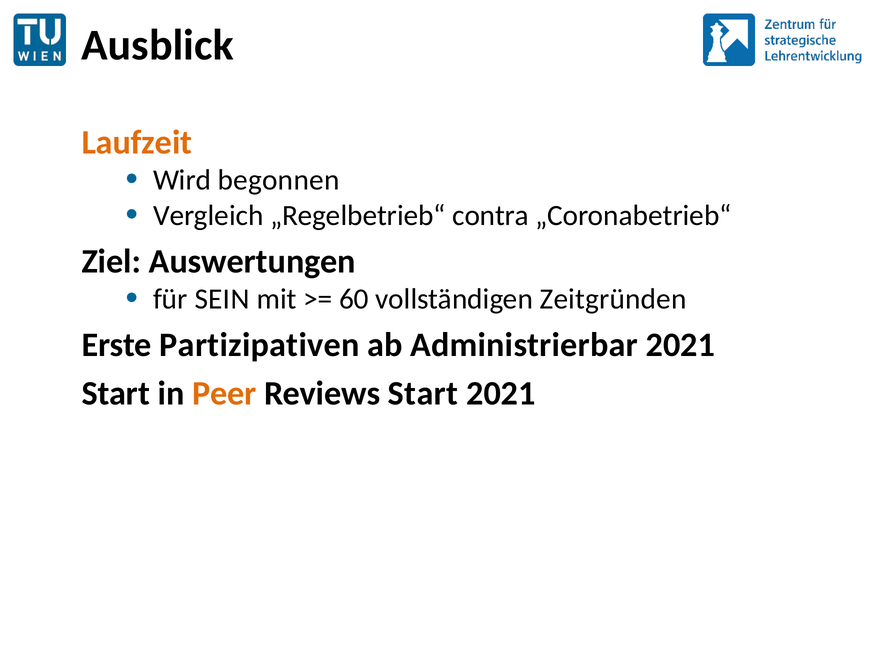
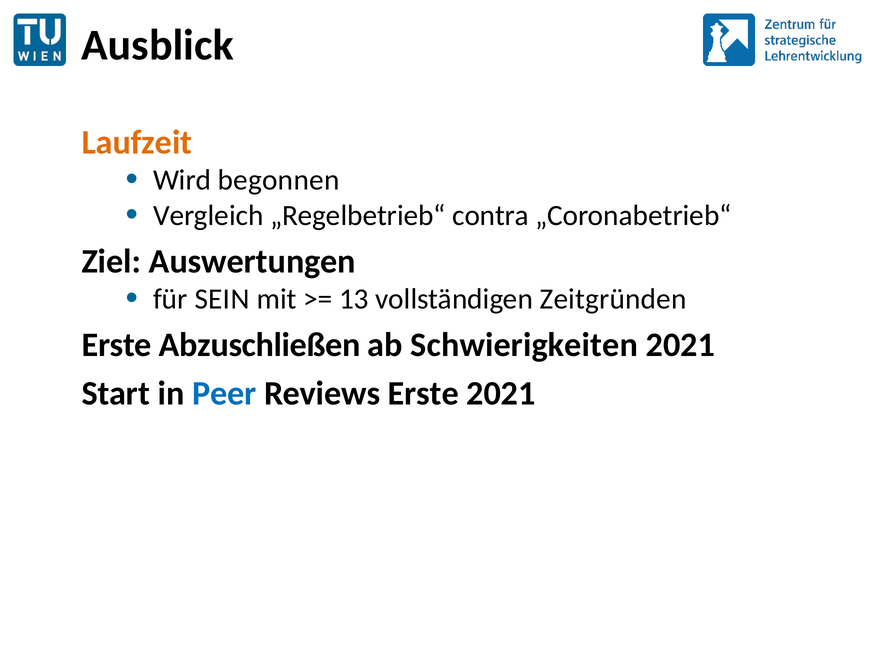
60: 60 -> 13
Partizipativen: Partizipativen -> Abzuschließen
Administrierbar: Administrierbar -> Schwierigkeiten
Peer colour: orange -> blue
Reviews Start: Start -> Erste
